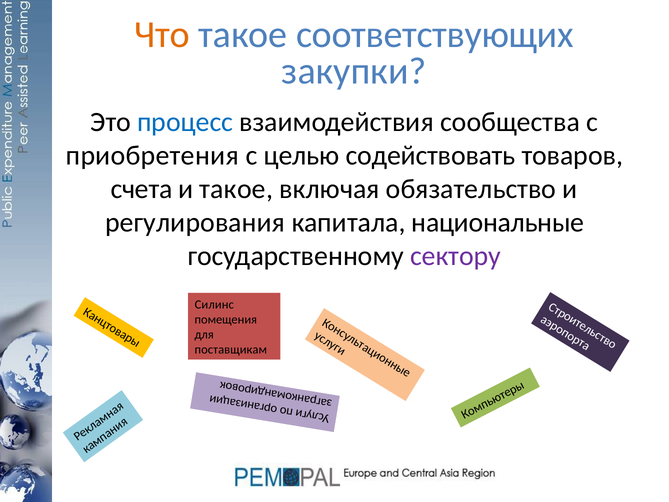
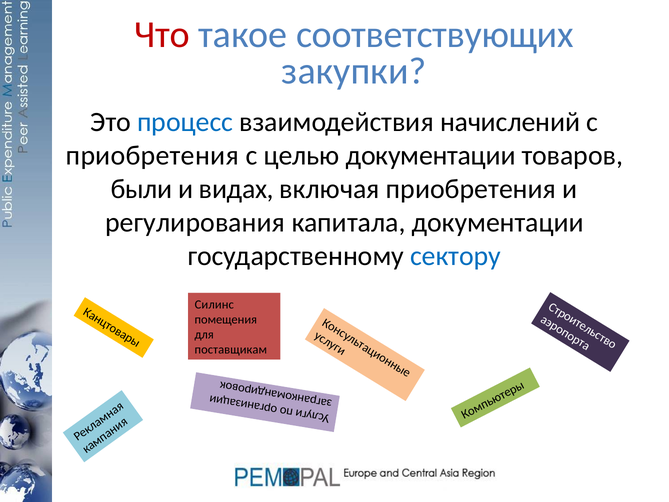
Что colour: orange -> red
сообщества: сообщества -> начислений
целью содействовать: содействовать -> документации
счета: счета -> были
и такое: такое -> видах
включая обязательство: обязательство -> приобретения
капитала национальные: национальные -> документации
сектору colour: purple -> blue
